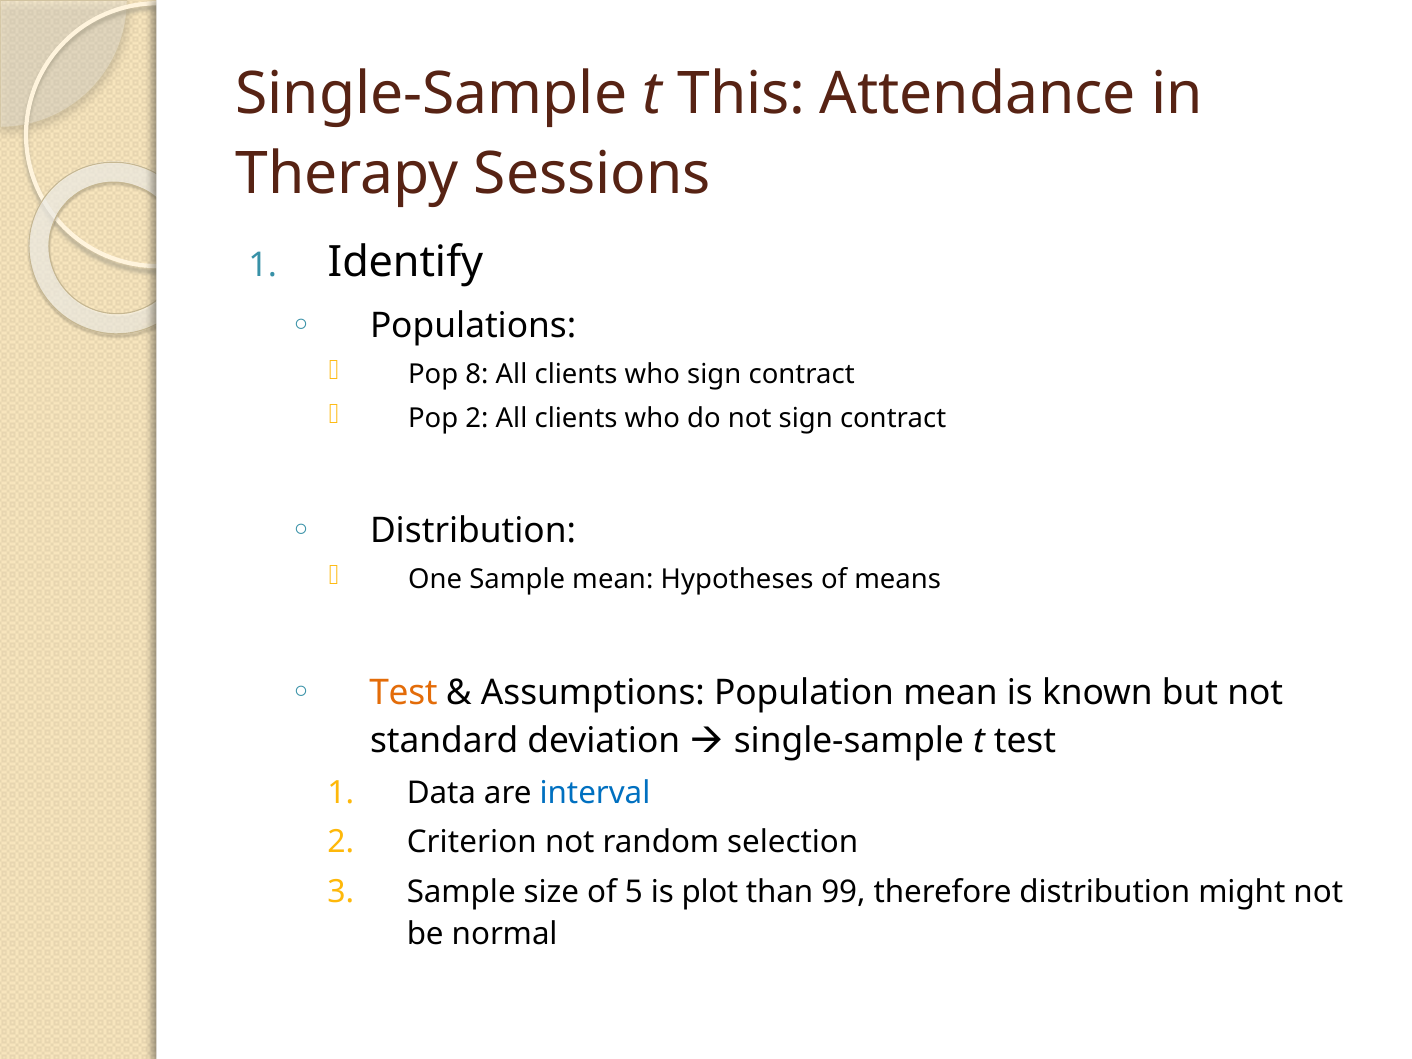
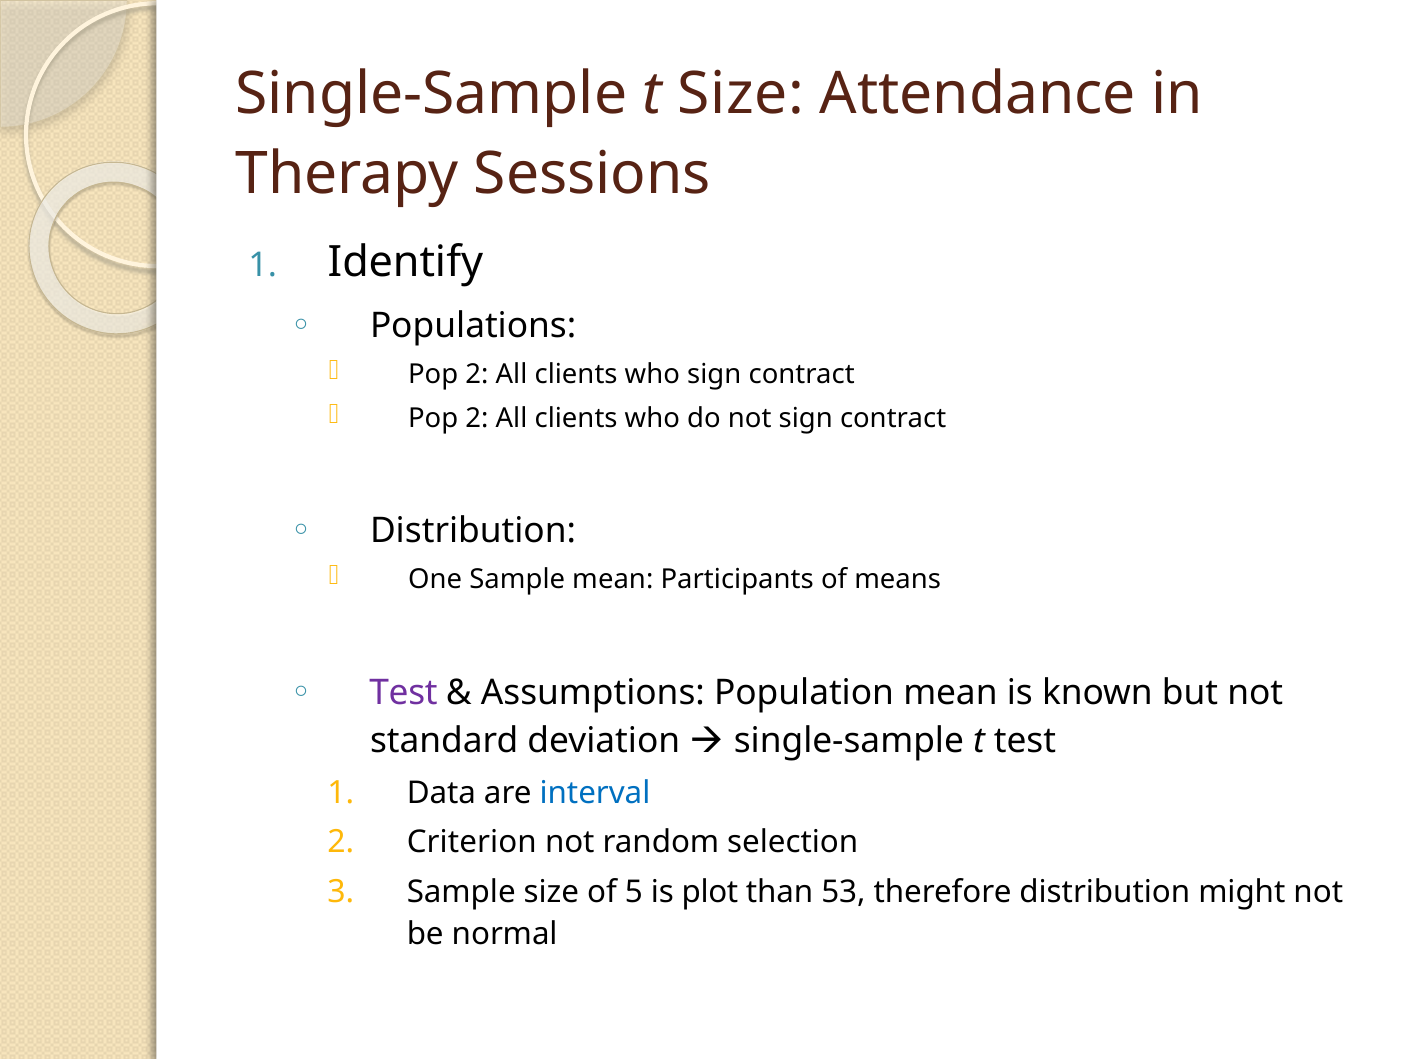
t This: This -> Size
8 at (477, 375): 8 -> 2
Hypotheses: Hypotheses -> Participants
Test at (404, 693) colour: orange -> purple
99: 99 -> 53
